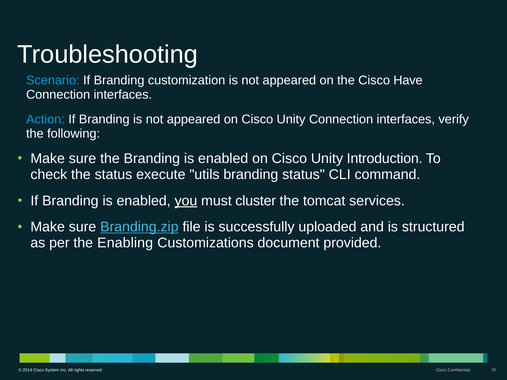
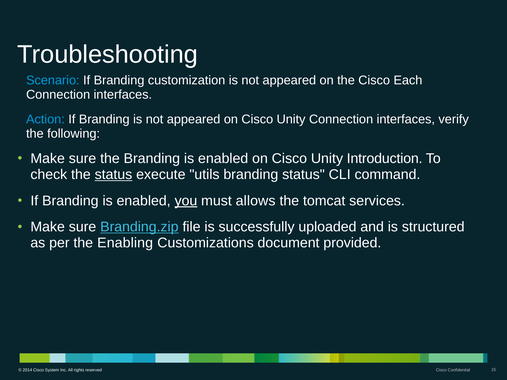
Have: Have -> Each
status at (113, 175) underline: none -> present
cluster: cluster -> allows
